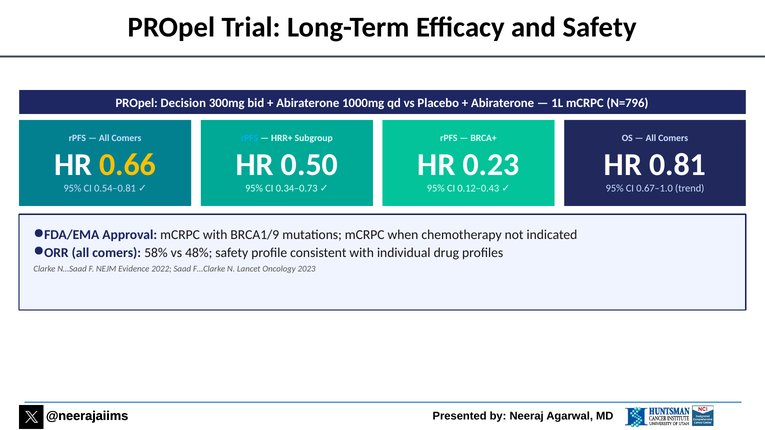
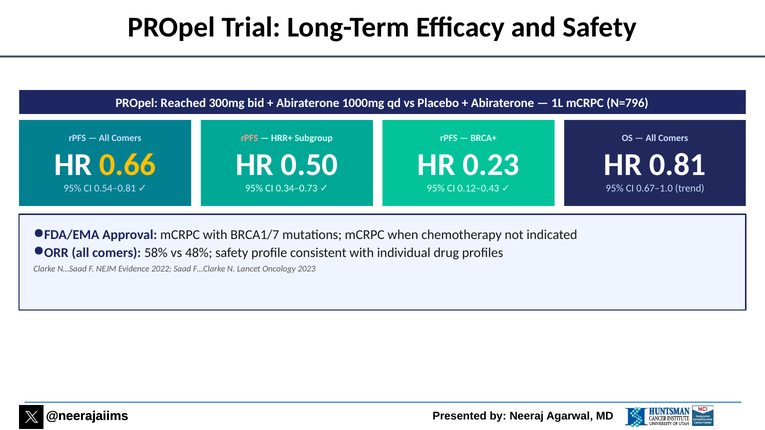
Decision: Decision -> Reached
rPFS at (250, 138) colour: light blue -> pink
BRCA1/9: BRCA1/9 -> BRCA1/7
